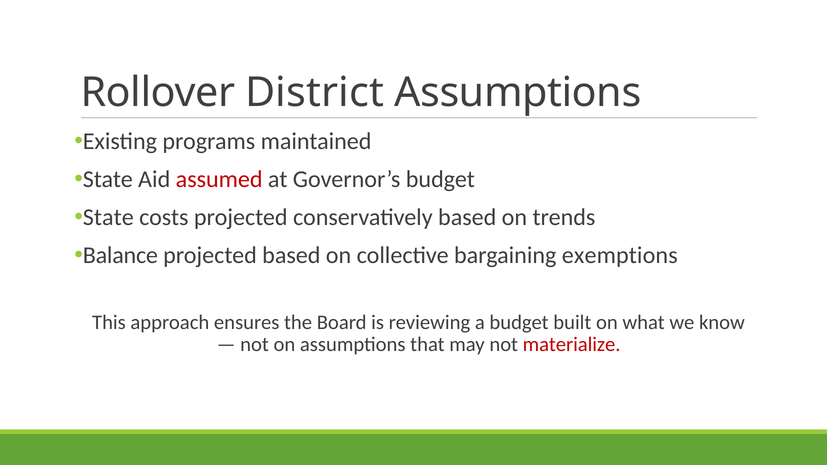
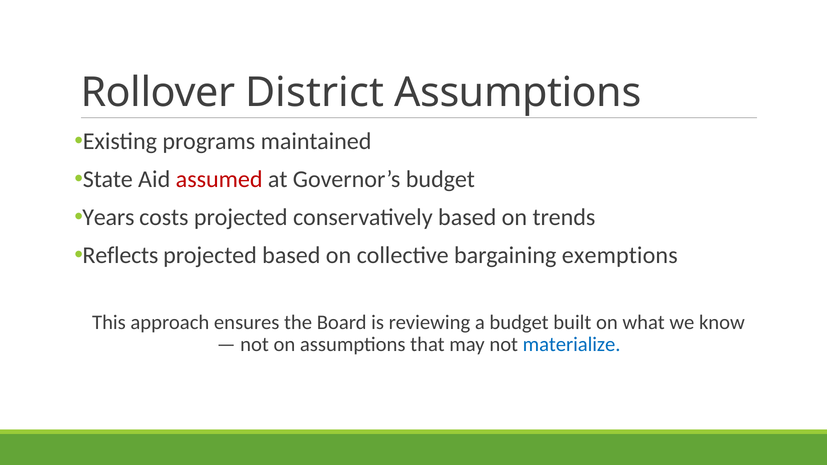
State at (108, 217): State -> Years
Balance: Balance -> Reflects
materialize colour: red -> blue
